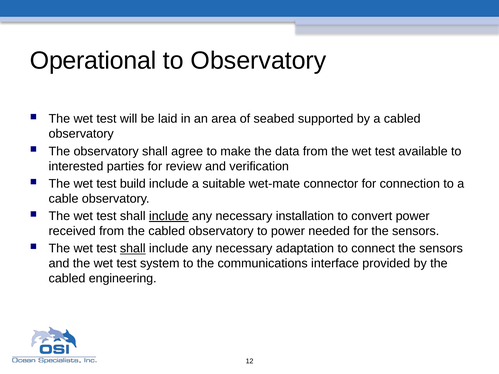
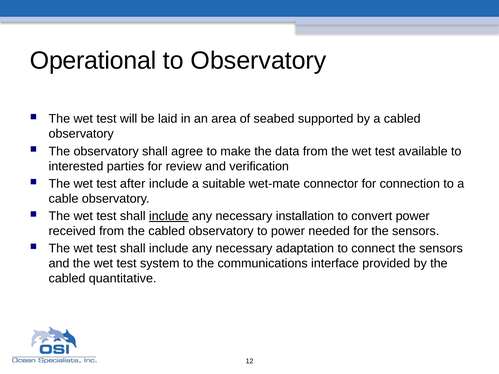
build: build -> after
shall at (133, 249) underline: present -> none
engineering: engineering -> quantitative
